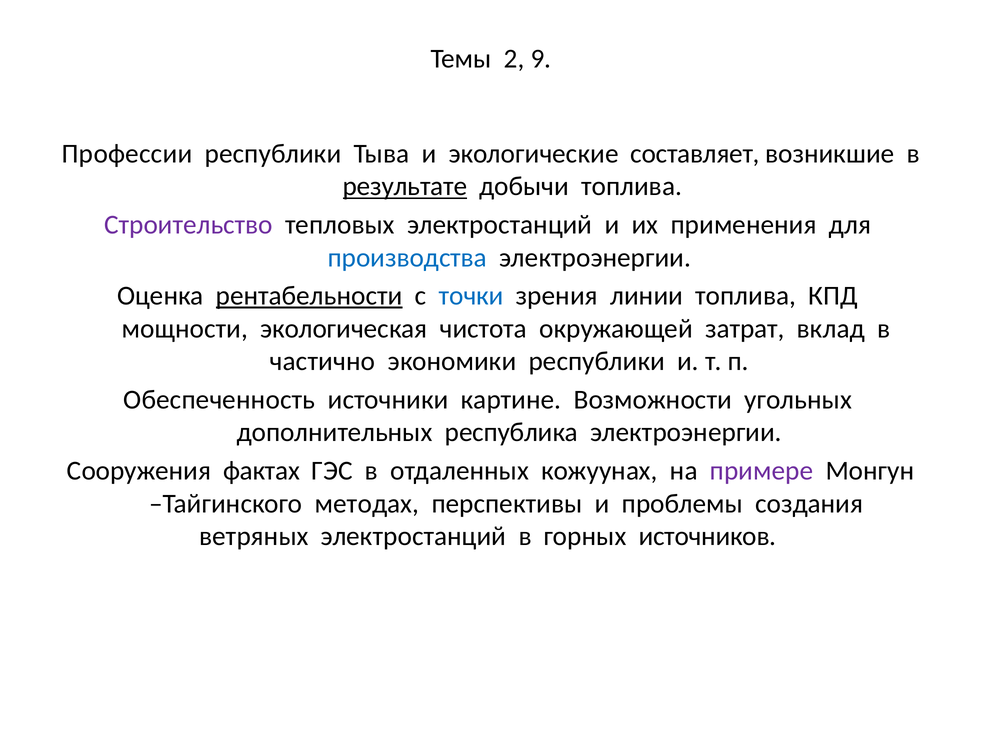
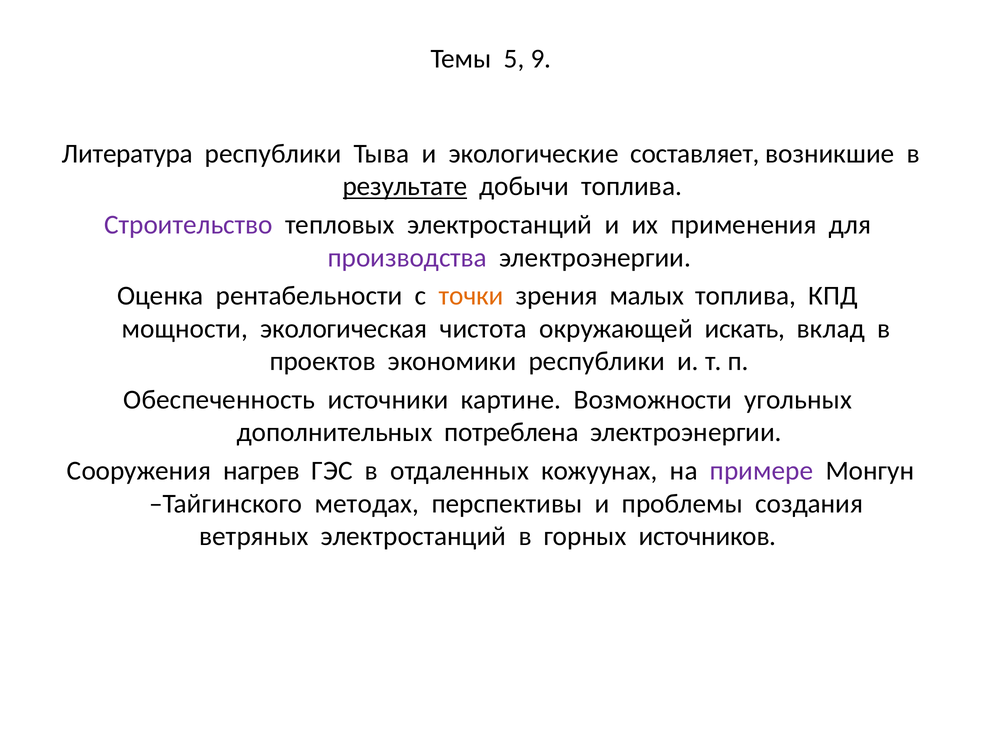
2: 2 -> 5
Профессии: Профессии -> Литература
производства colour: blue -> purple
рентабельности underline: present -> none
точки colour: blue -> orange
линии: линии -> малых
затрат: затрат -> искать
частично: частично -> проектов
республика: республика -> потреблена
фактах: фактах -> нагрев
